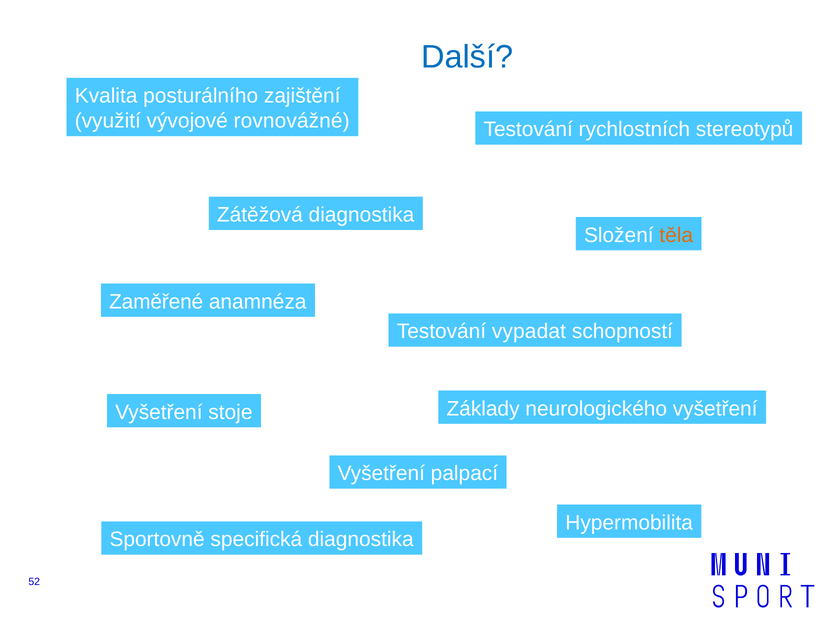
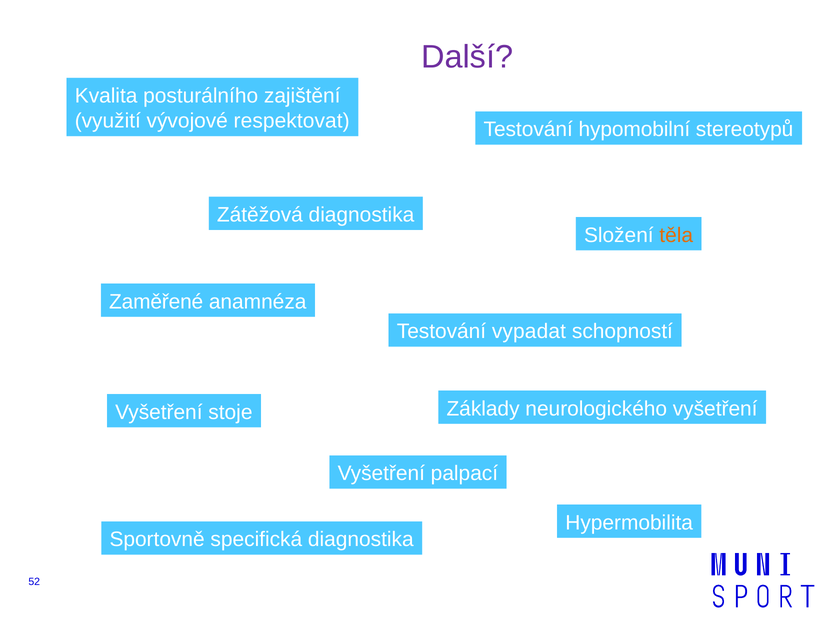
Další colour: blue -> purple
rovnovážné: rovnovážné -> respektovat
rychlostních: rychlostních -> hypomobilní
